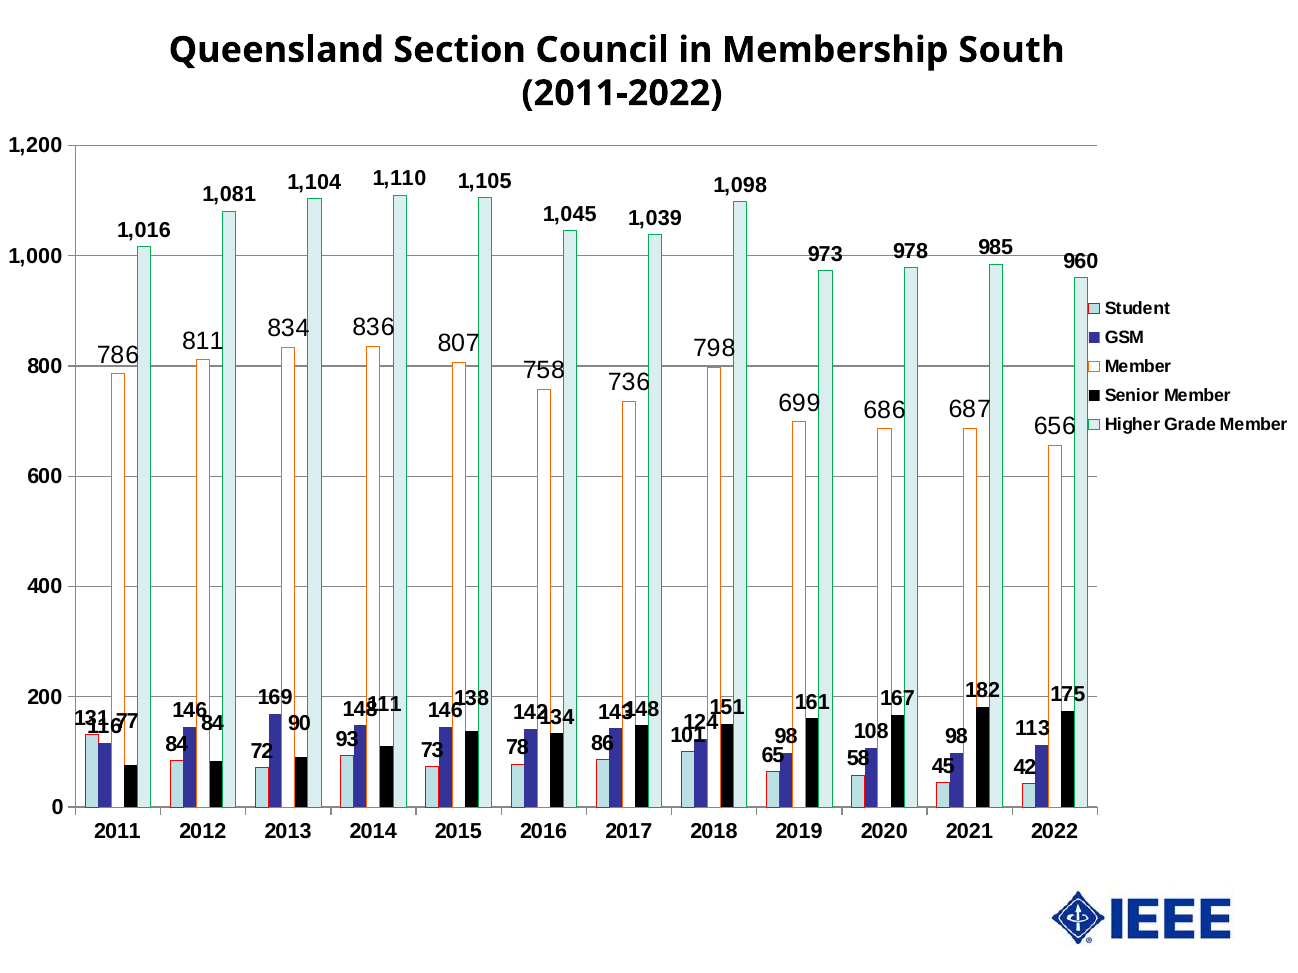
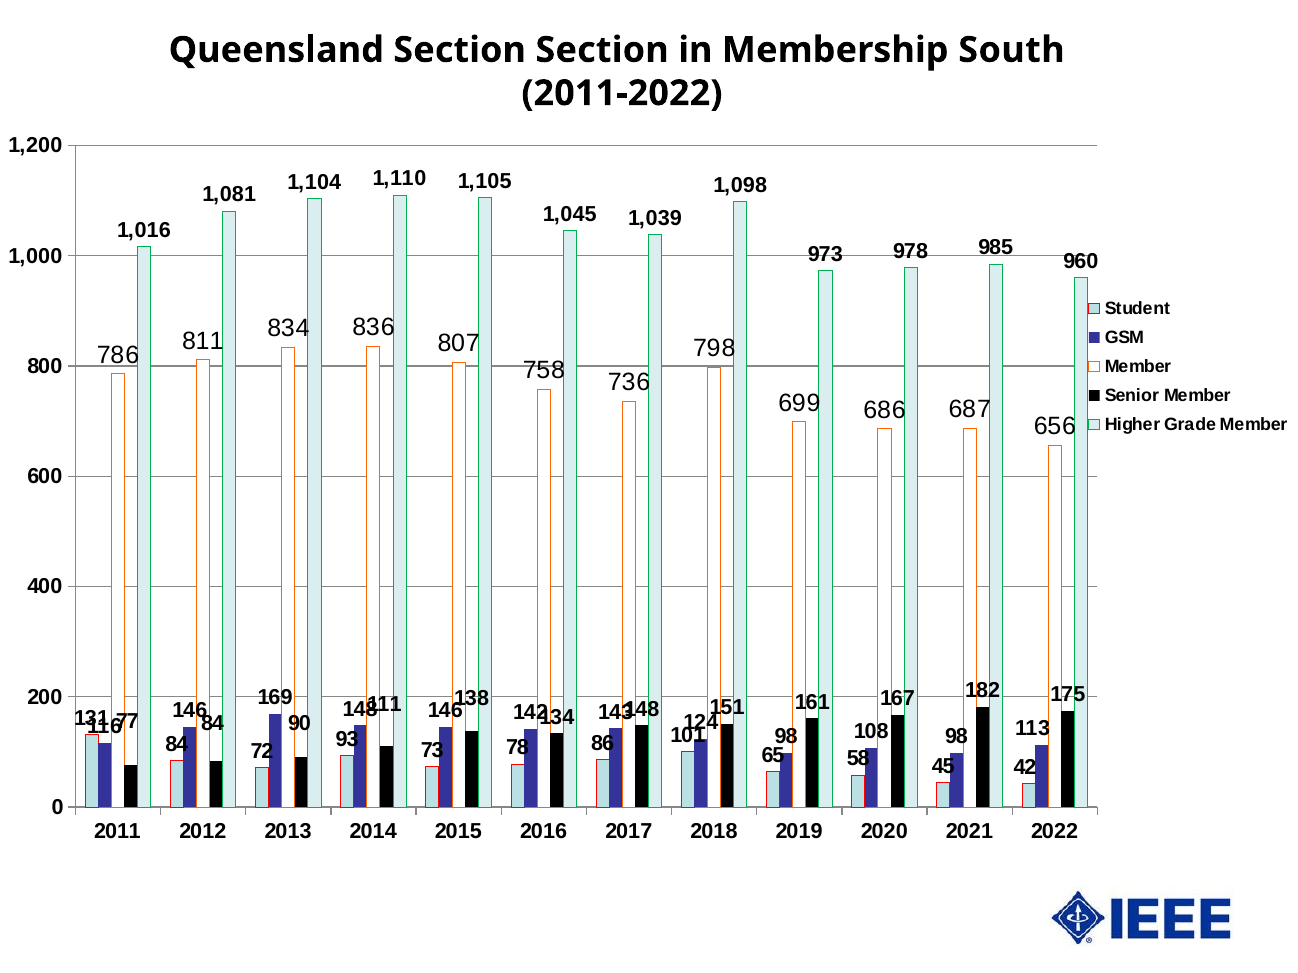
Section Council: Council -> Section
